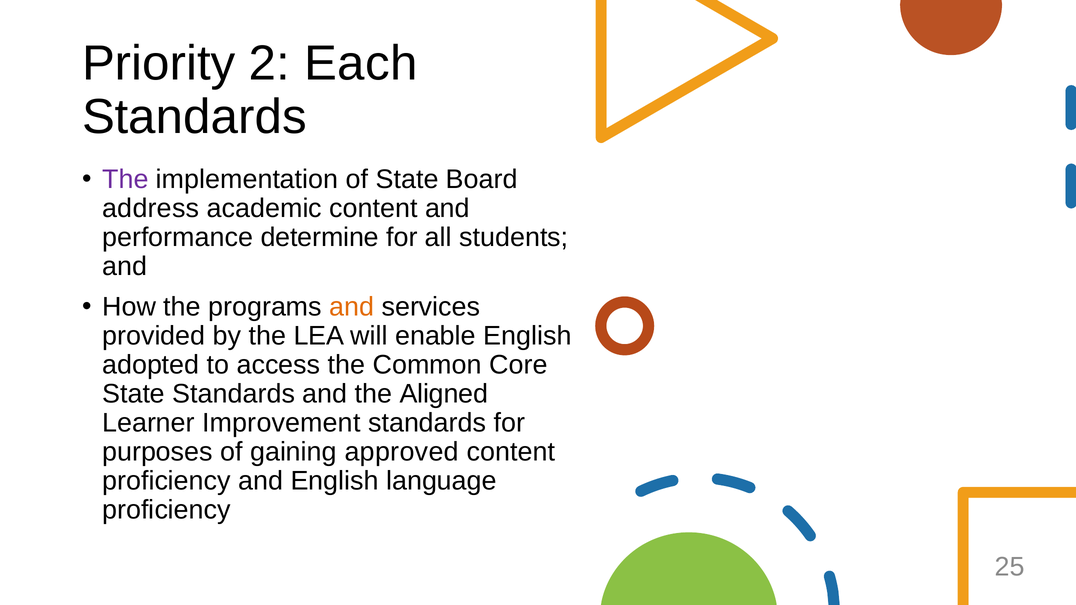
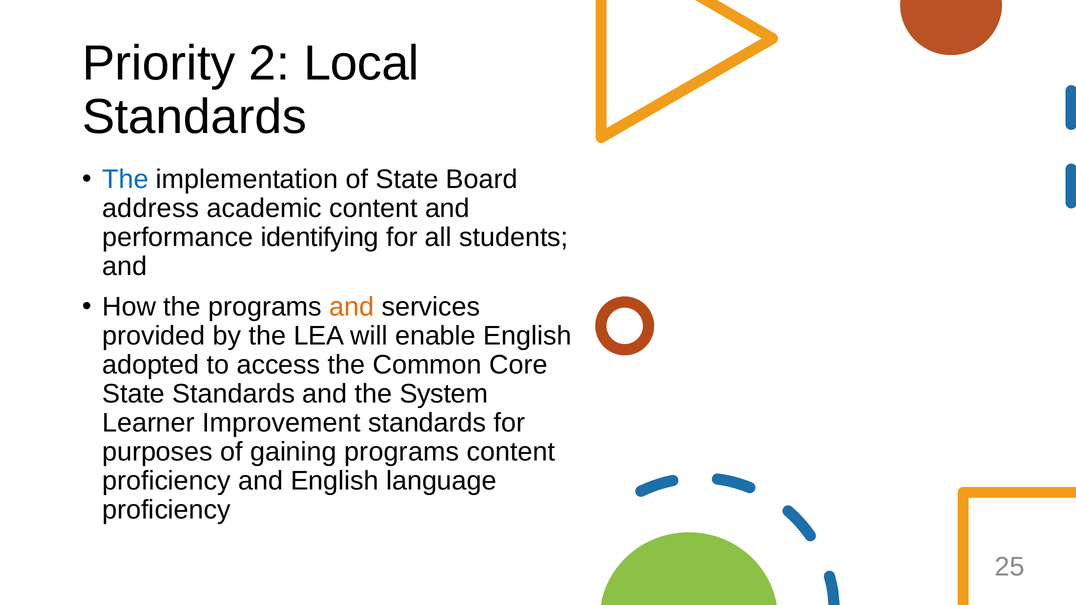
Each: Each -> Local
The at (125, 180) colour: purple -> blue
determine: determine -> identifying
Aligned: Aligned -> System
gaining approved: approved -> programs
